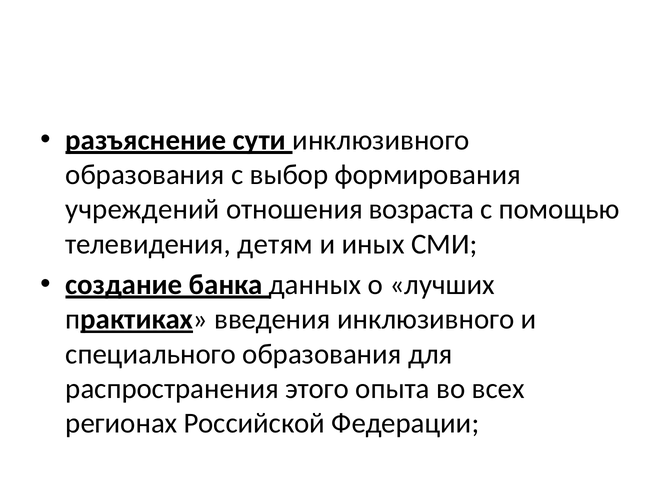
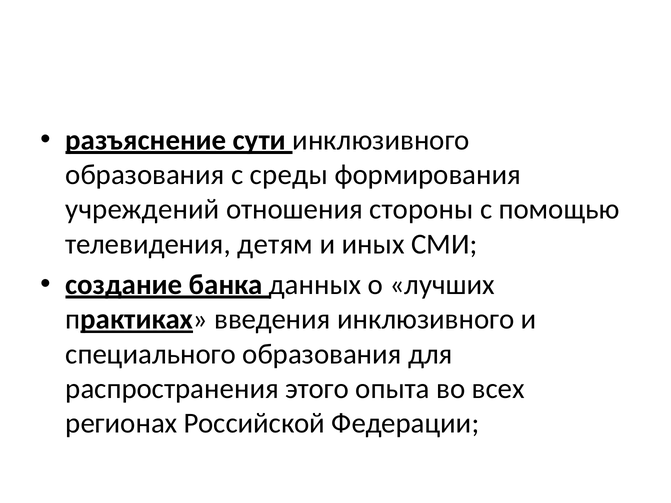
выбор: выбор -> среды
возраста: возраста -> стороны
